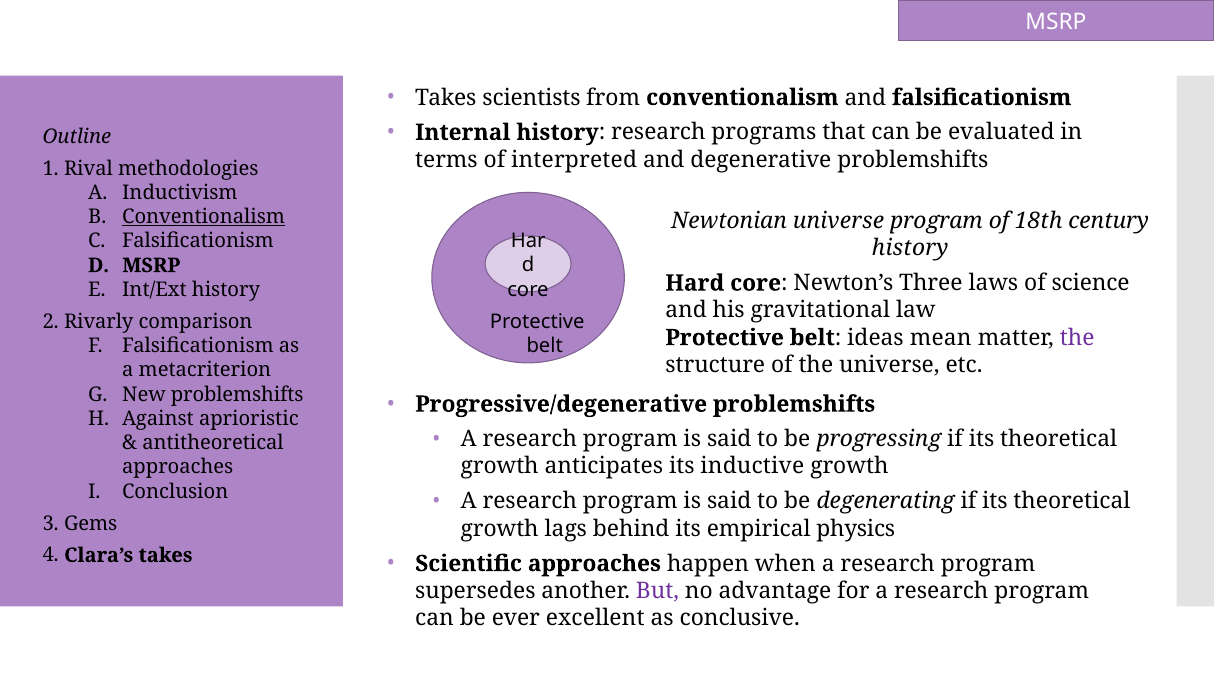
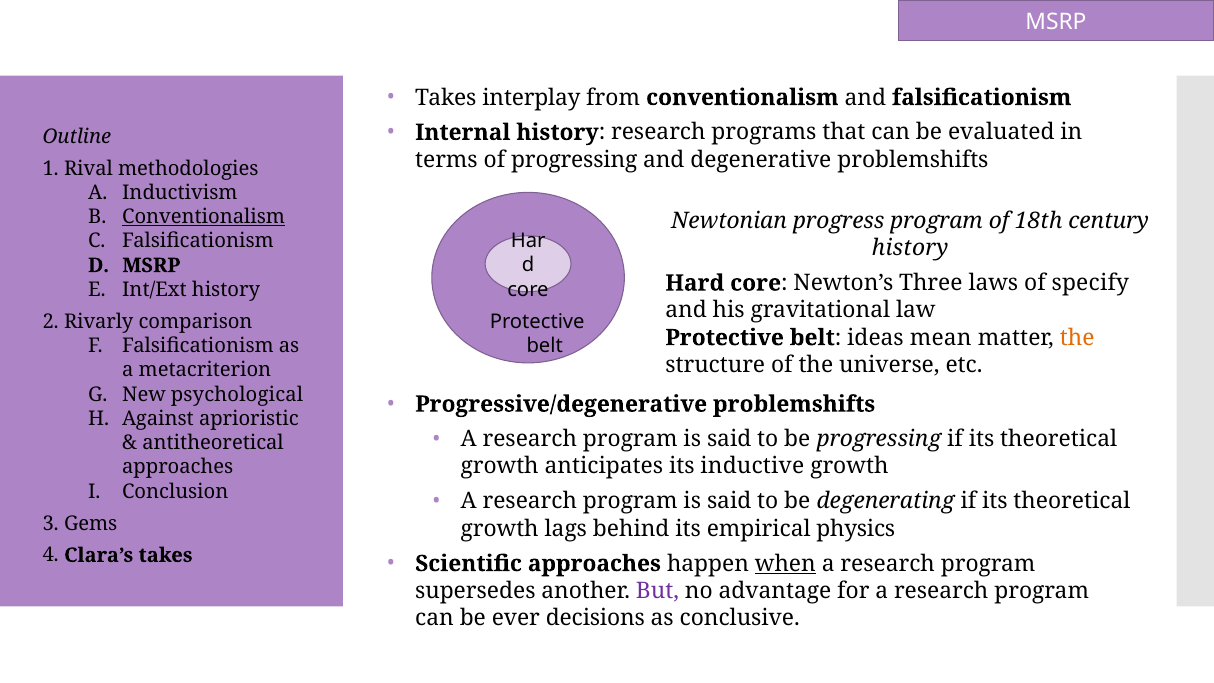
scientists: scientists -> interplay
of interpreted: interpreted -> progressing
Newtonian universe: universe -> progress
science: science -> specify
the at (1077, 338) colour: purple -> orange
New problemshifts: problemshifts -> psychological
when underline: none -> present
excellent: excellent -> decisions
